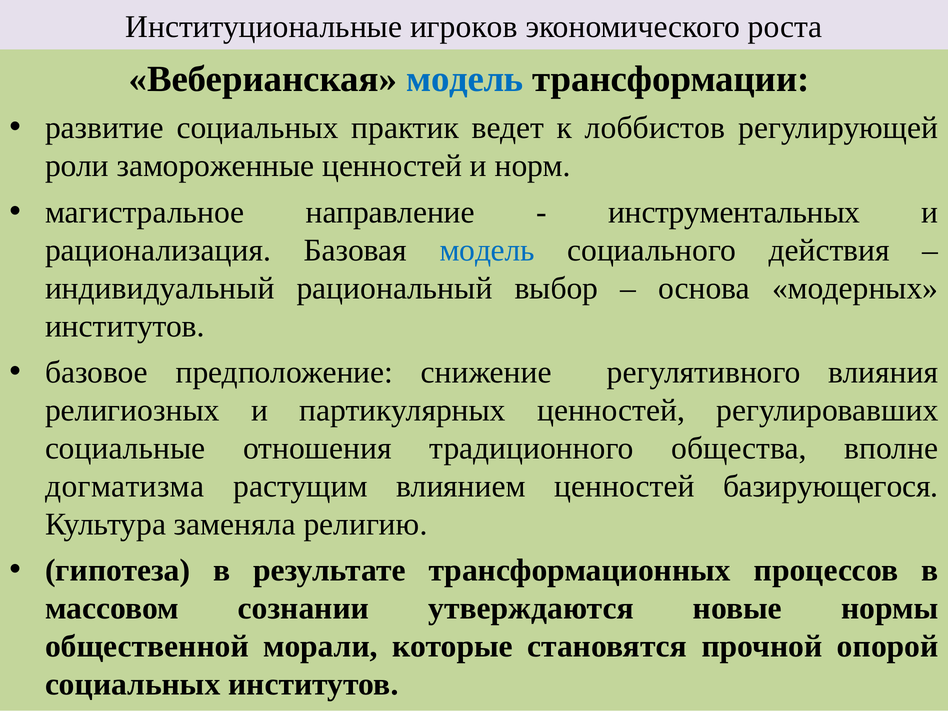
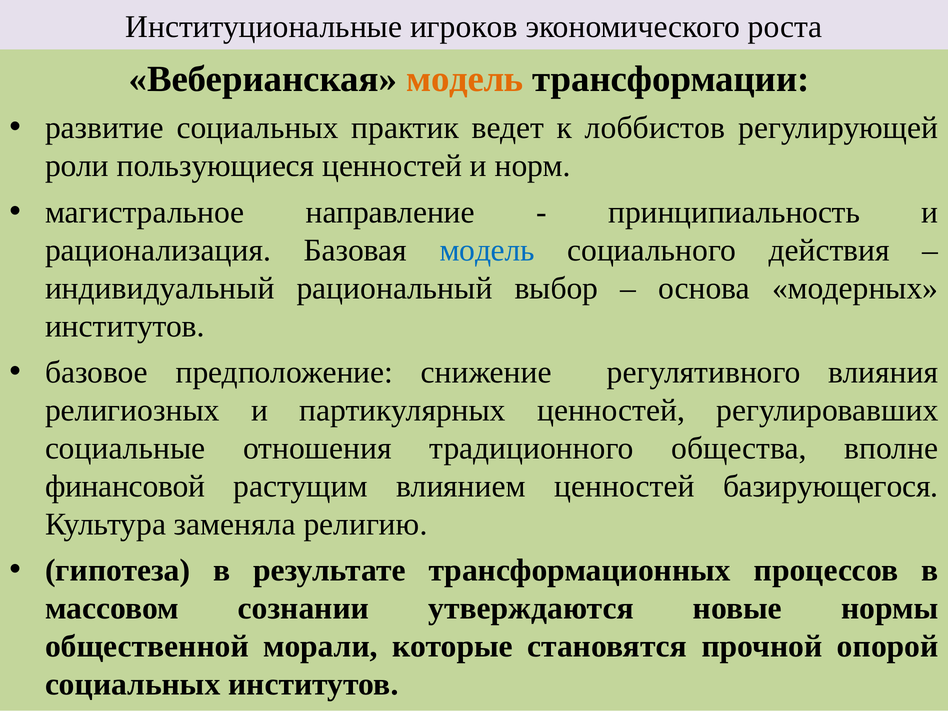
модель at (465, 79) colour: blue -> orange
замороженные: замороженные -> пользующиеся
инструментальных: инструментальных -> принципиальность
догматизма: догматизма -> финансовой
